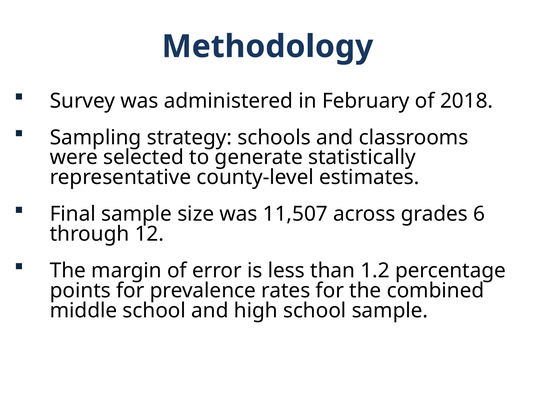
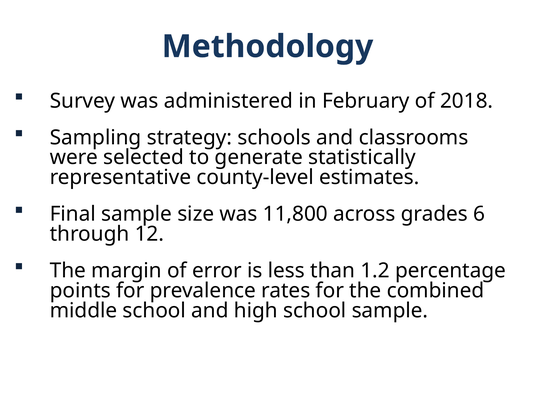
11,507: 11,507 -> 11,800
